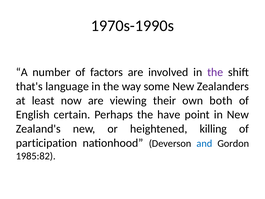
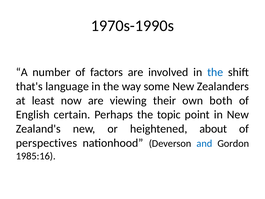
the at (215, 72) colour: purple -> blue
have: have -> topic
killing: killing -> about
participation: participation -> perspectives
1985:82: 1985:82 -> 1985:16
